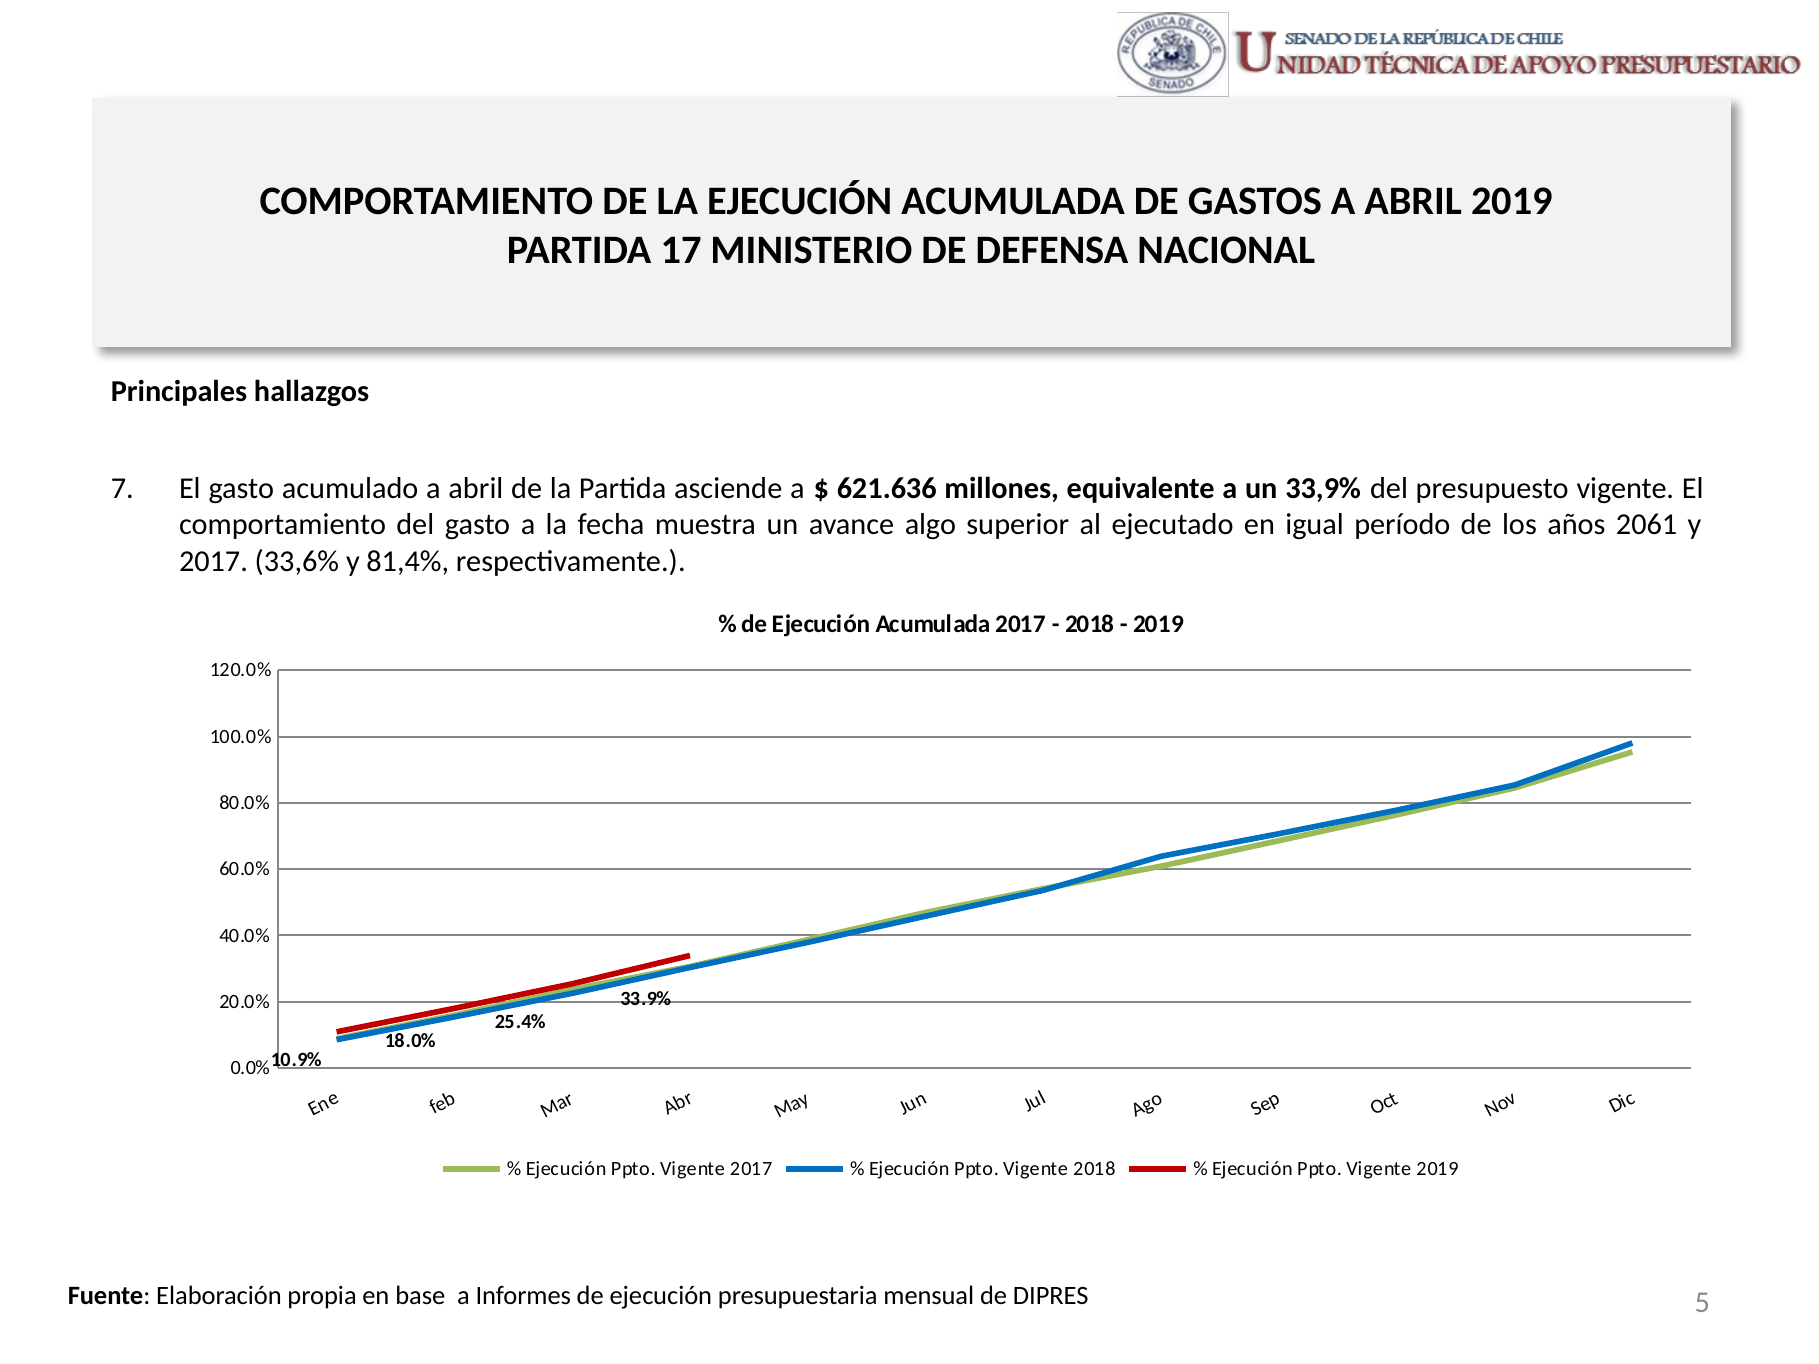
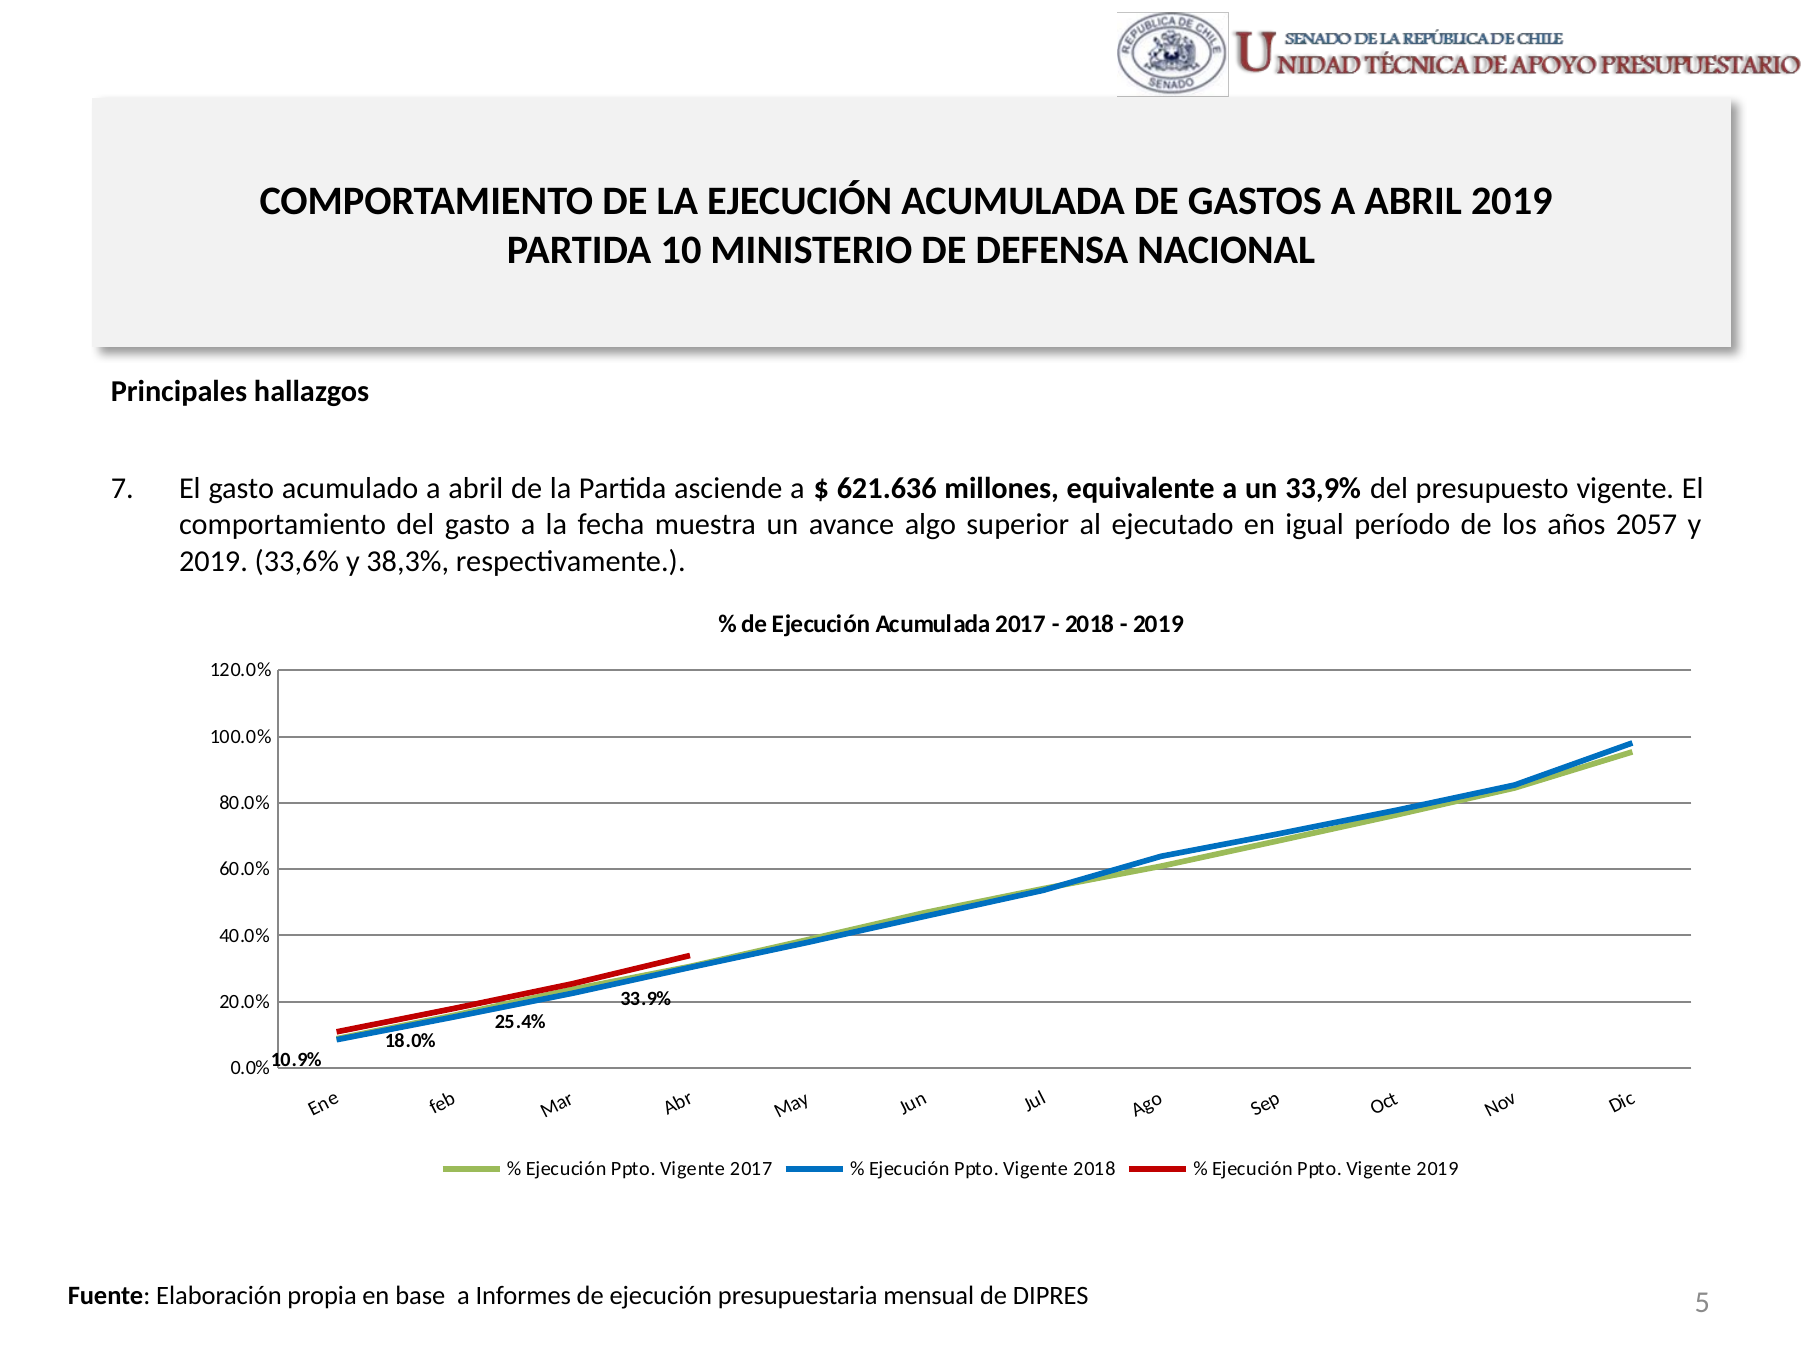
17: 17 -> 10
2061: 2061 -> 2057
2017 at (214, 561): 2017 -> 2019
81,4%: 81,4% -> 38,3%
